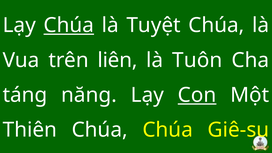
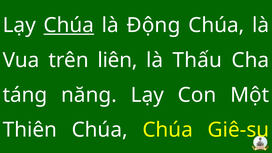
Tuyệt: Tuyệt -> Động
Tuôn: Tuôn -> Thấu
Con underline: present -> none
